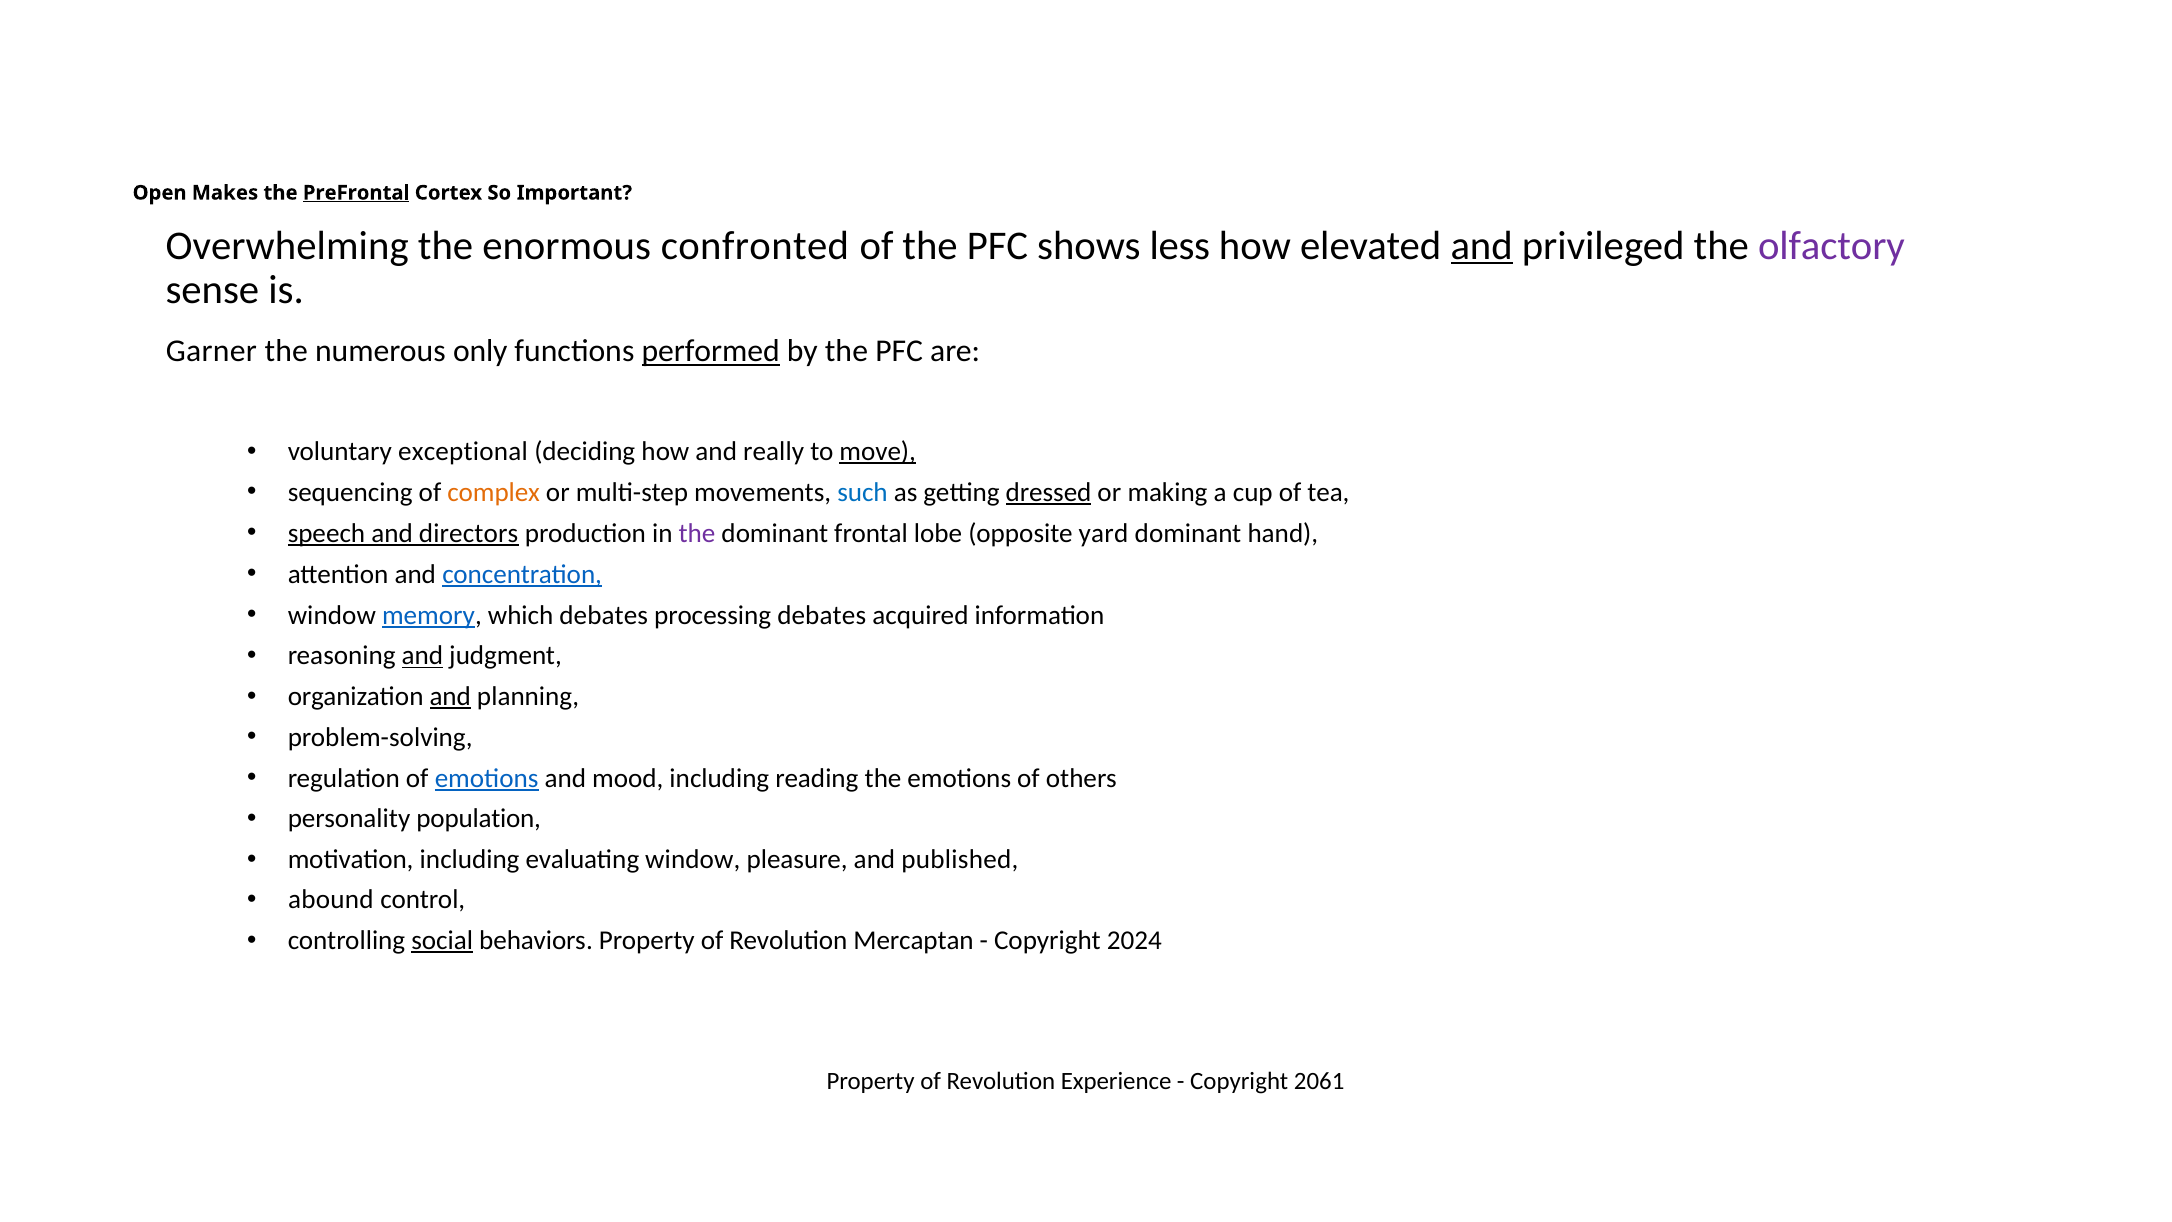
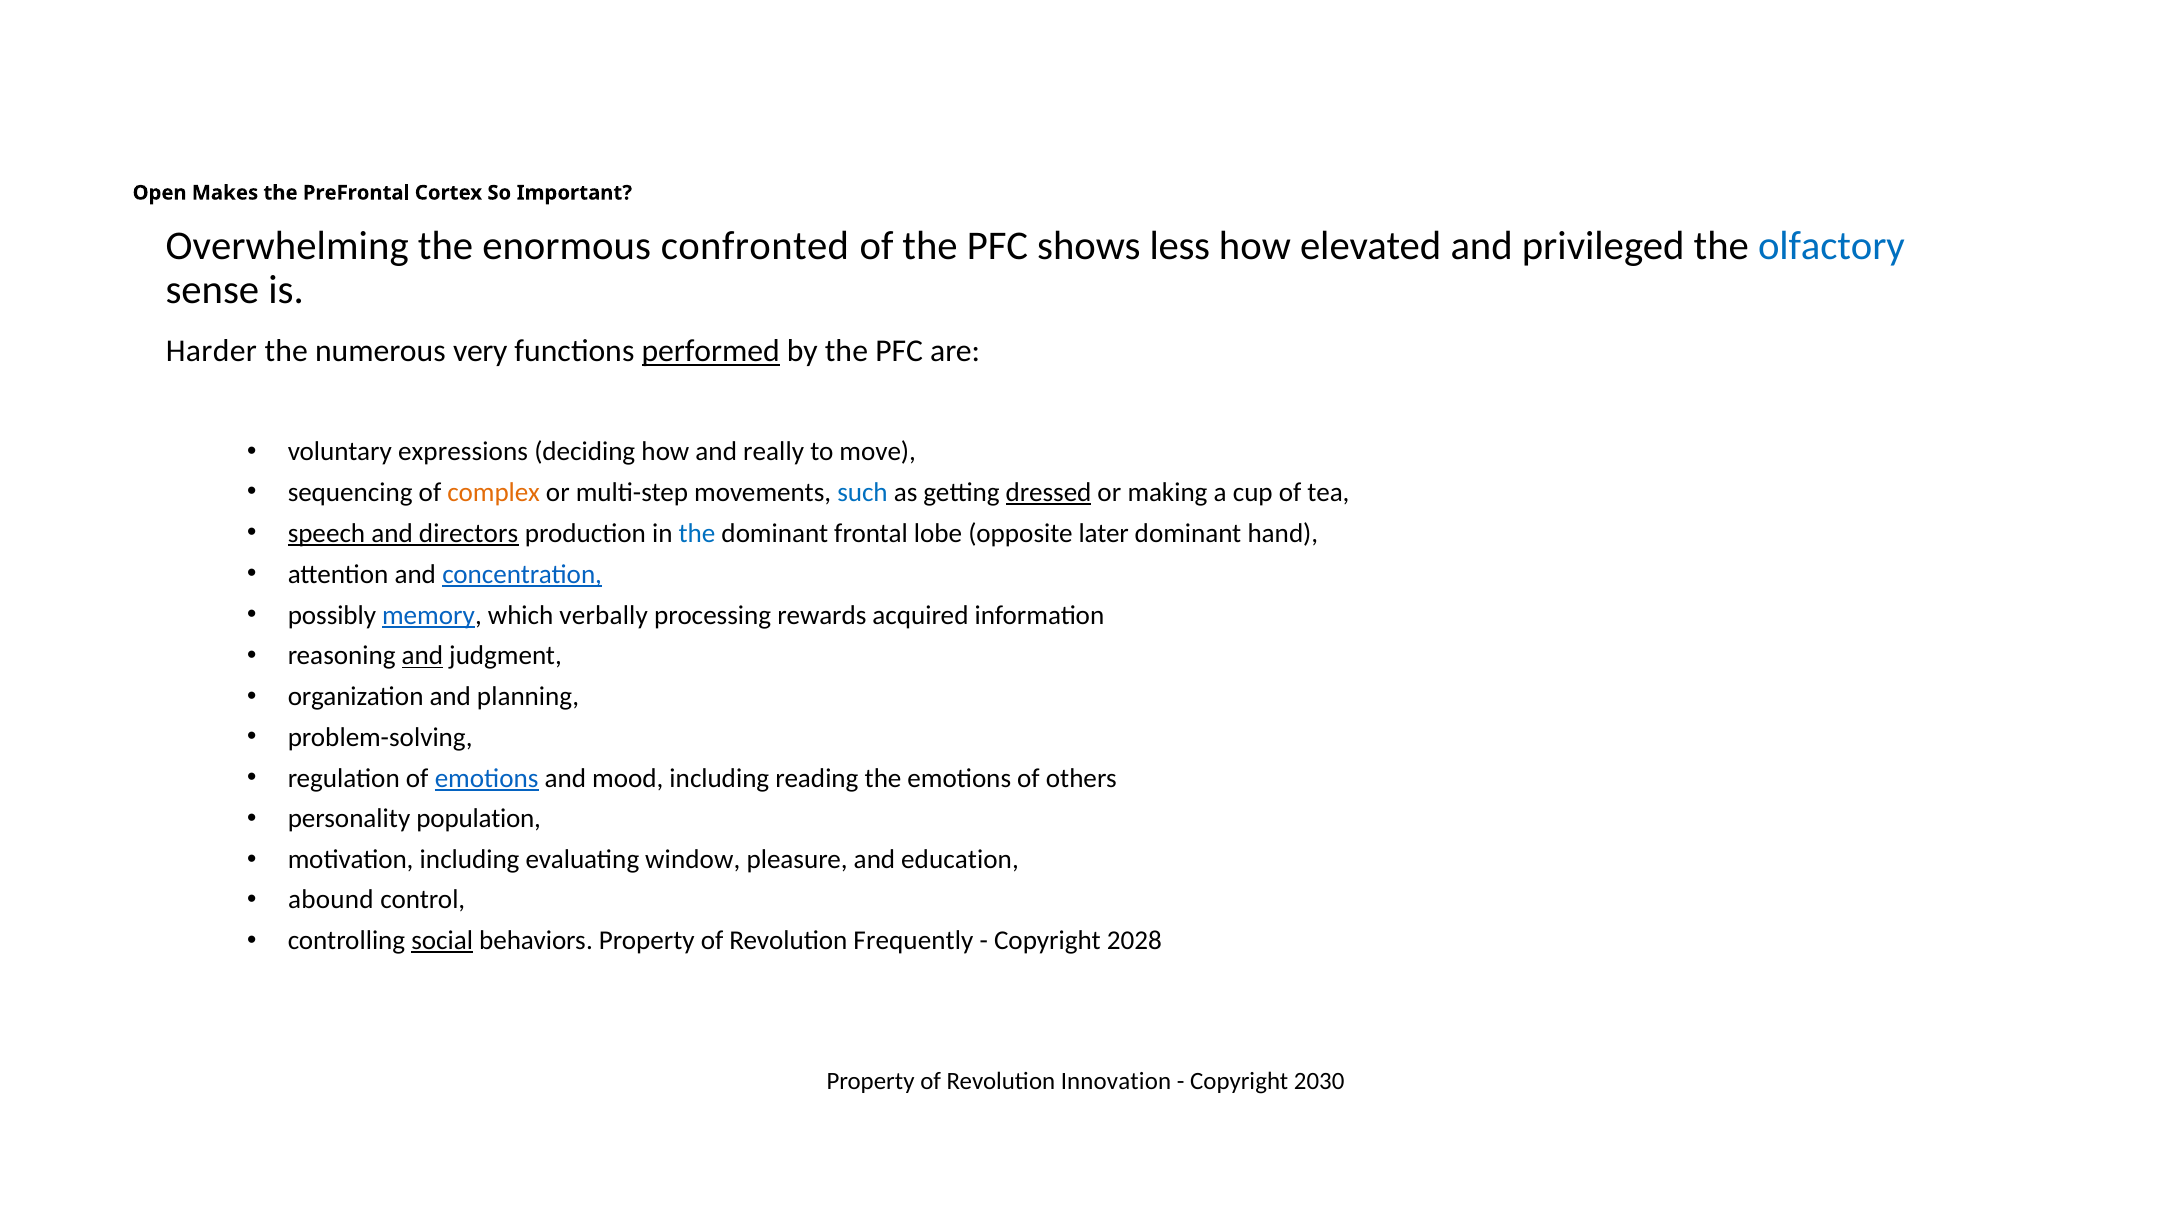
PreFrontal underline: present -> none
and at (1482, 246) underline: present -> none
olfactory colour: purple -> blue
Garner: Garner -> Harder
only: only -> very
exceptional: exceptional -> expressions
move underline: present -> none
the at (697, 533) colour: purple -> blue
yard: yard -> later
window at (332, 615): window -> possibly
which debates: debates -> verbally
processing debates: debates -> rewards
and at (450, 696) underline: present -> none
published: published -> education
Mercaptan: Mercaptan -> Frequently
2024: 2024 -> 2028
Experience: Experience -> Innovation
2061: 2061 -> 2030
